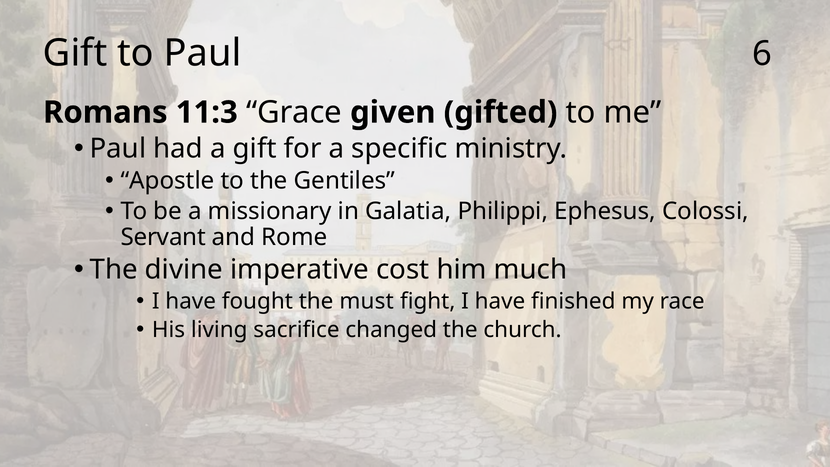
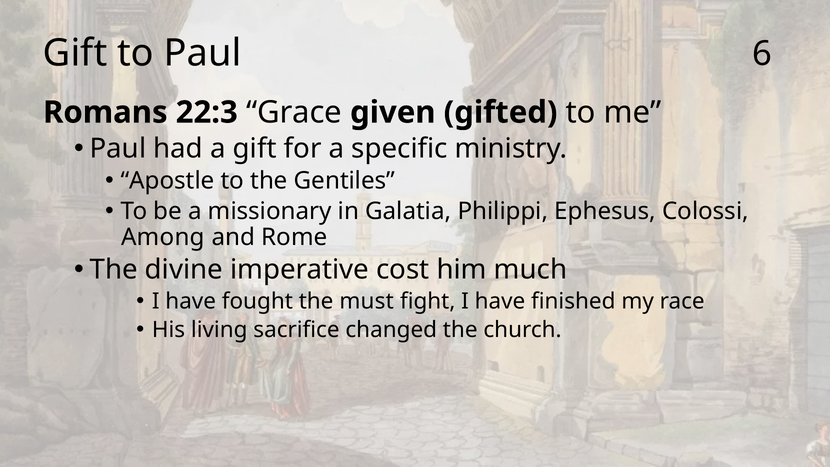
11:3: 11:3 -> 22:3
Servant: Servant -> Among
